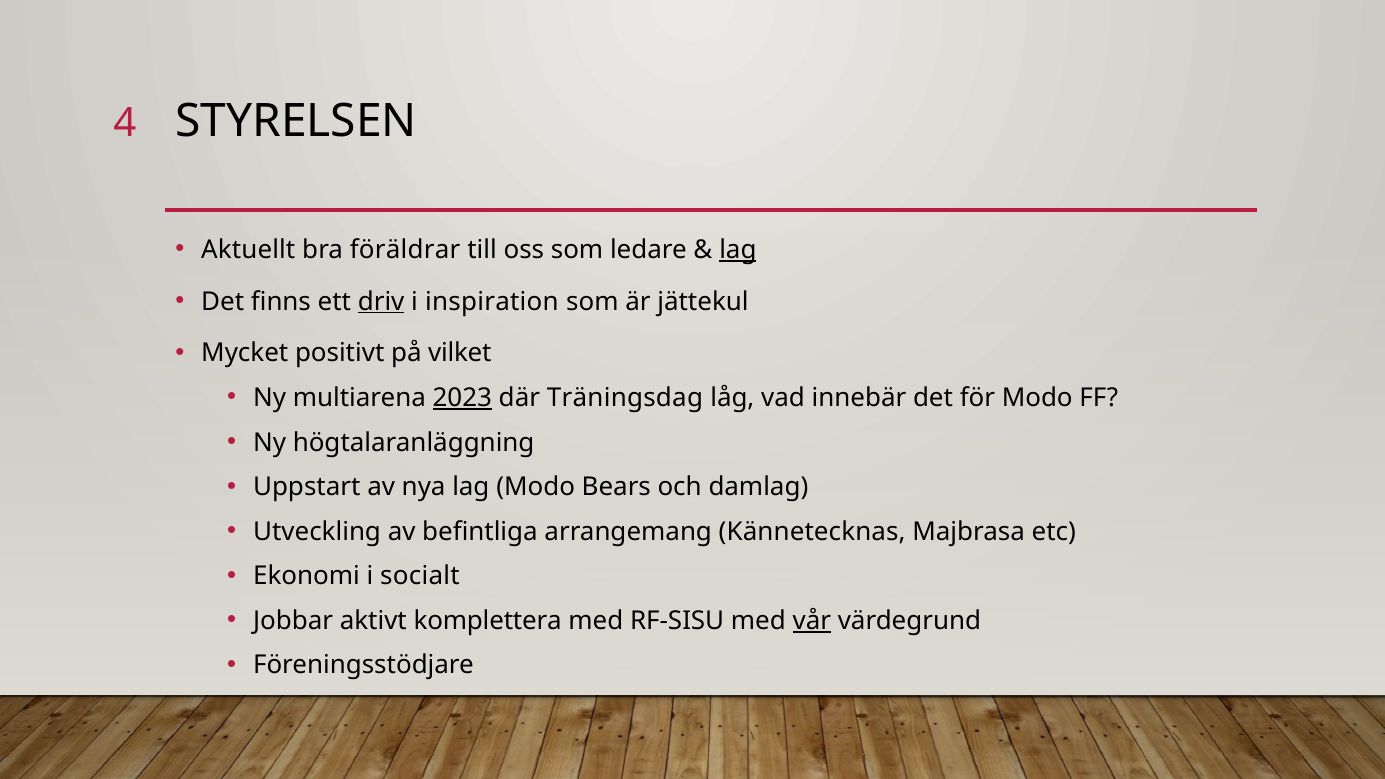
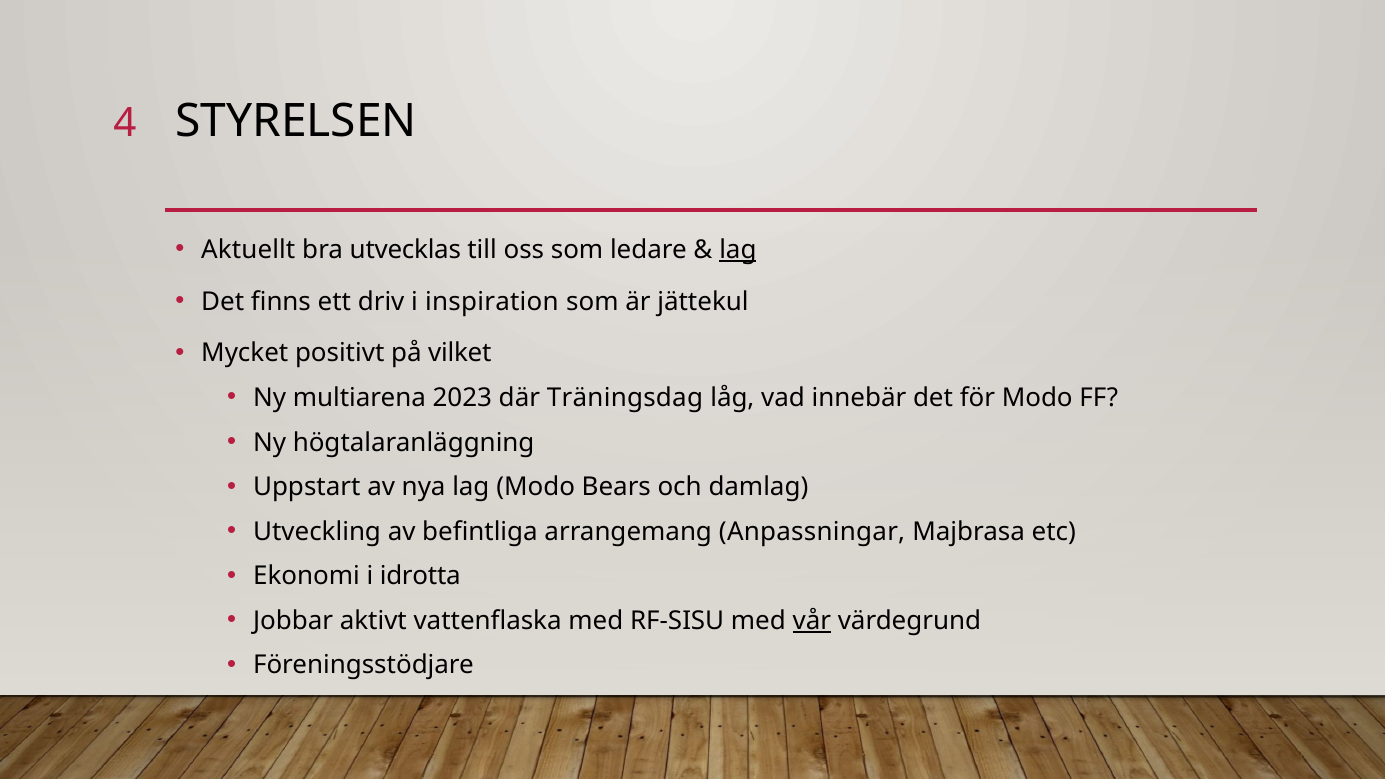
föräldrar: föräldrar -> utvecklas
driv underline: present -> none
2023 underline: present -> none
Kännetecknas: Kännetecknas -> Anpassningar
socialt: socialt -> idrotta
komplettera: komplettera -> vattenflaska
